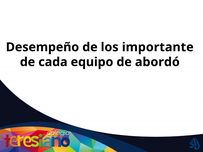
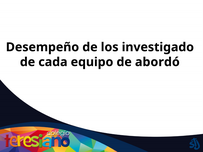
importante: importante -> investigado
